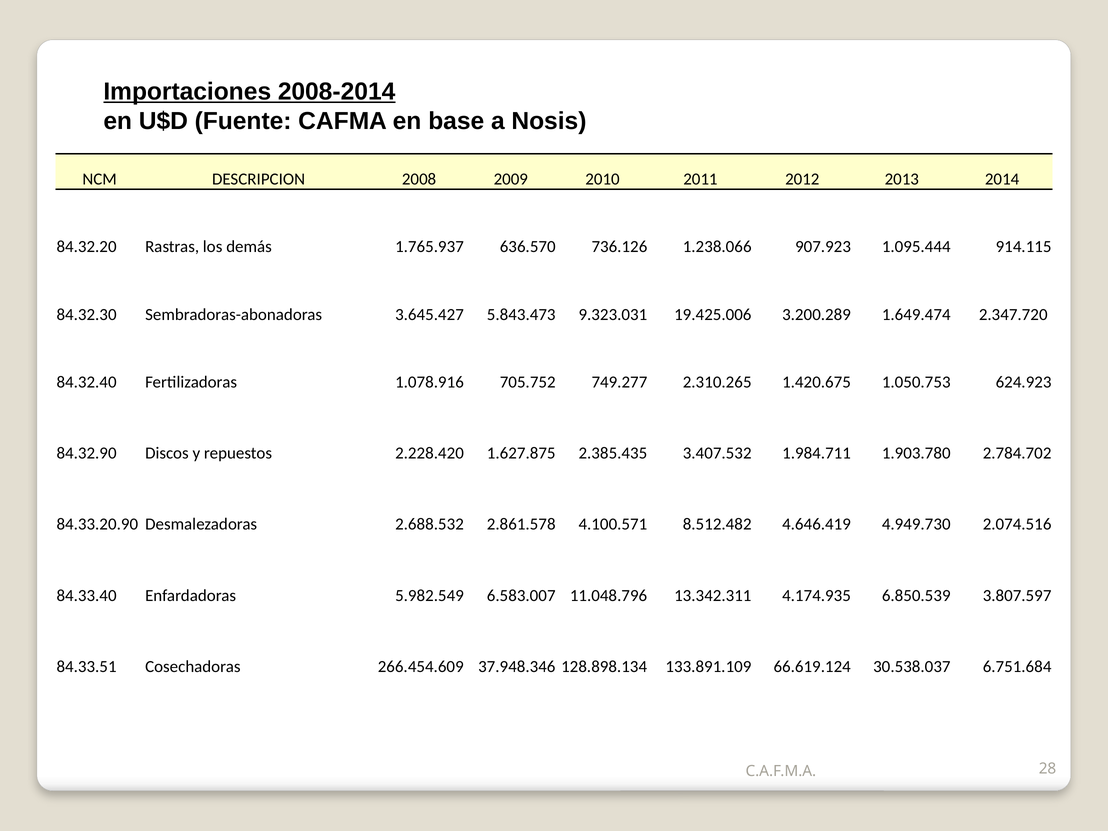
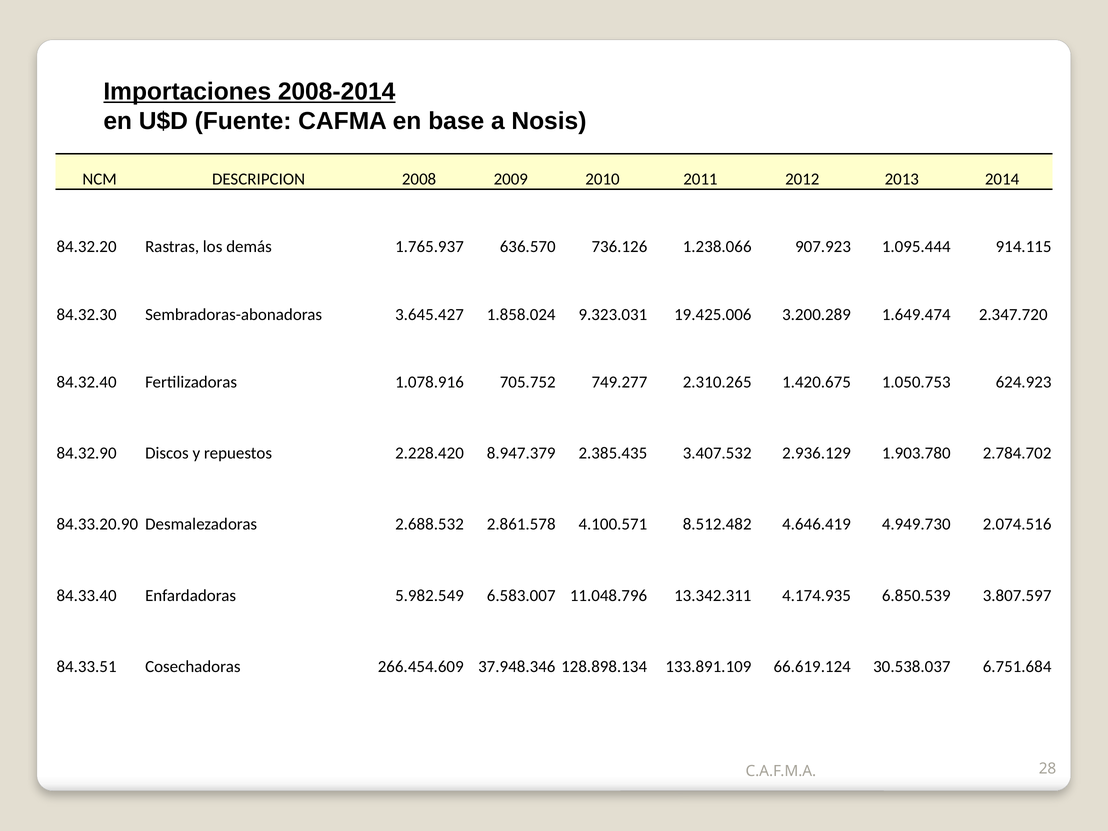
5.843.473: 5.843.473 -> 1.858.024
1.627.875: 1.627.875 -> 8.947.379
1.984.711: 1.984.711 -> 2.936.129
